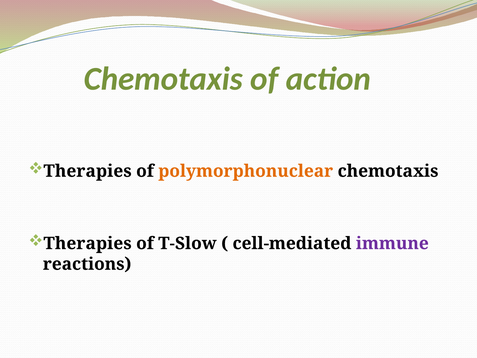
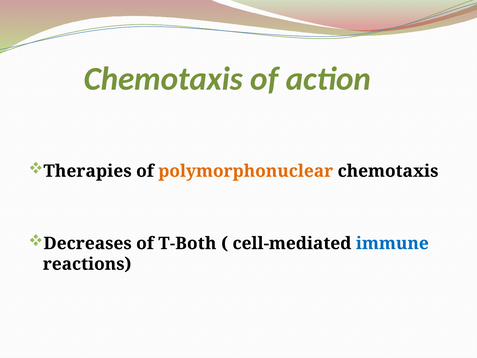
Therapies at (88, 243): Therapies -> Decreases
T-Slow: T-Slow -> T-Both
immune colour: purple -> blue
